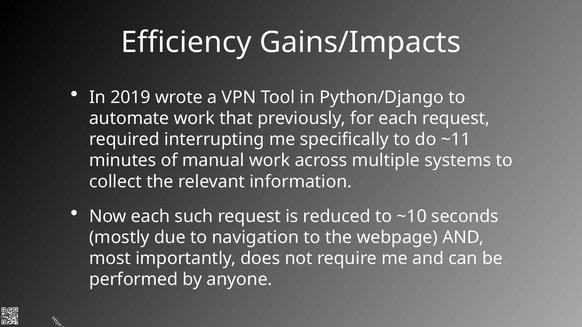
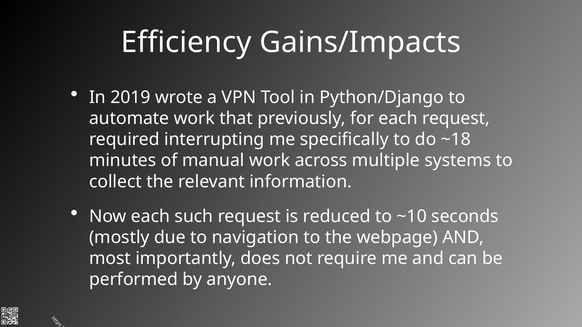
~11: ~11 -> ~18
